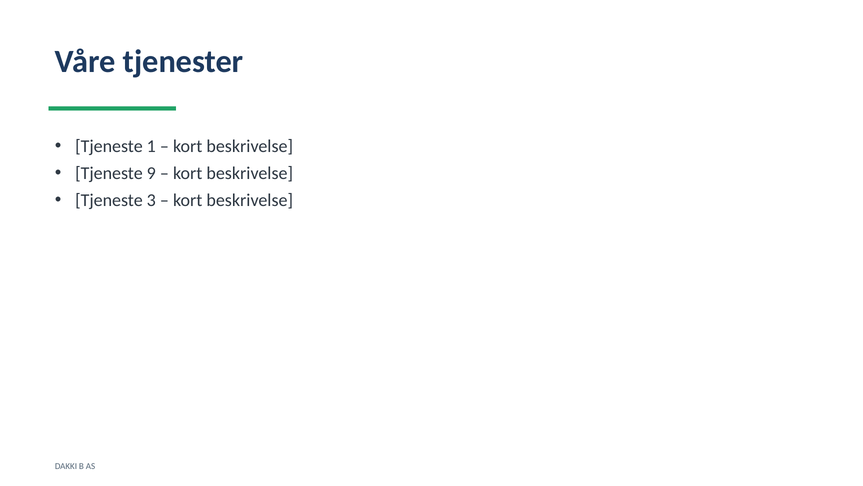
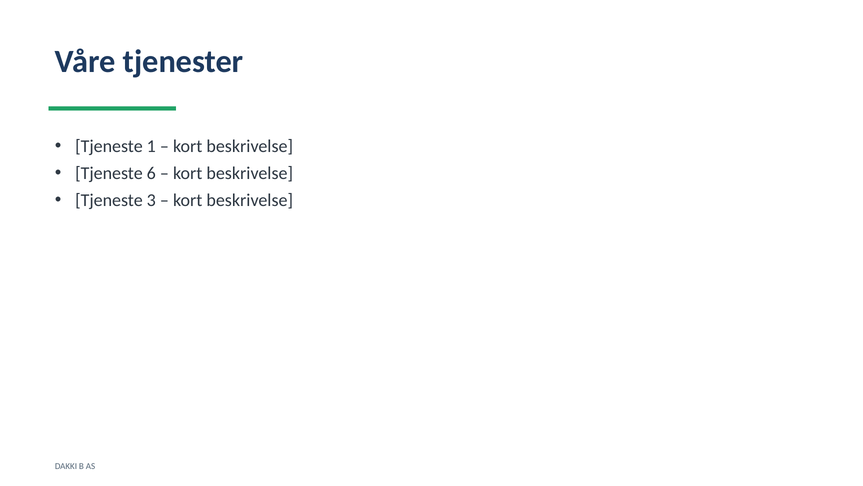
9: 9 -> 6
